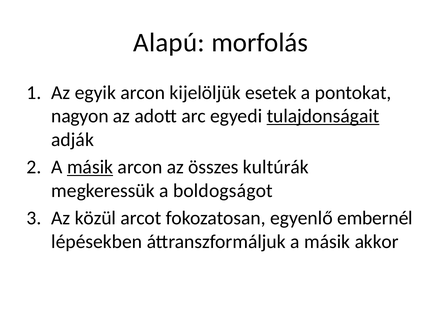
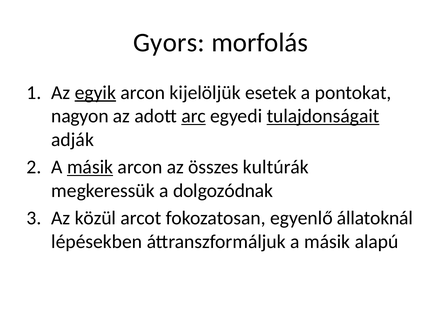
Alapú: Alapú -> Gyors
egyik underline: none -> present
arc underline: none -> present
boldogságot: boldogságot -> dolgozódnak
embernél: embernél -> állatoknál
akkor: akkor -> alapú
